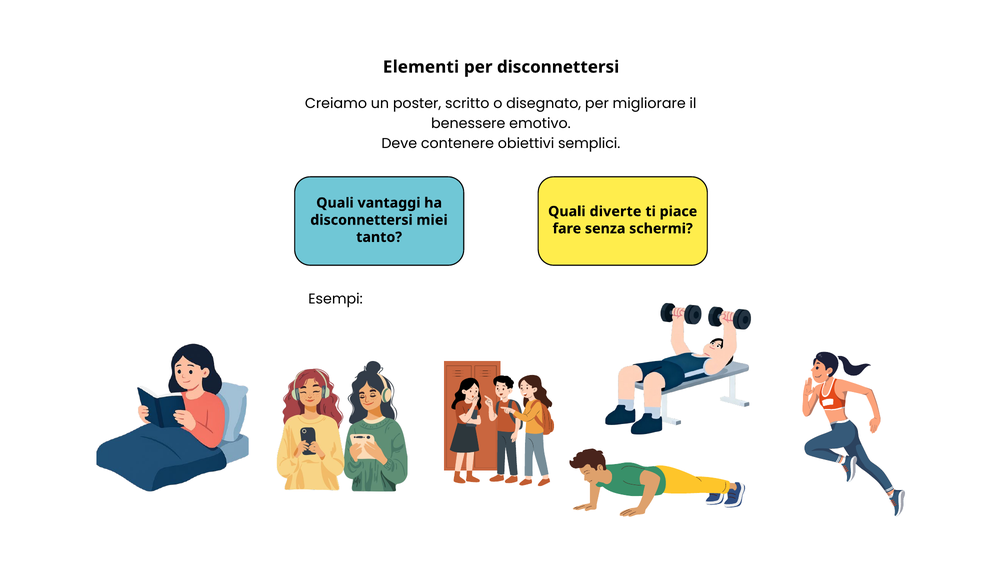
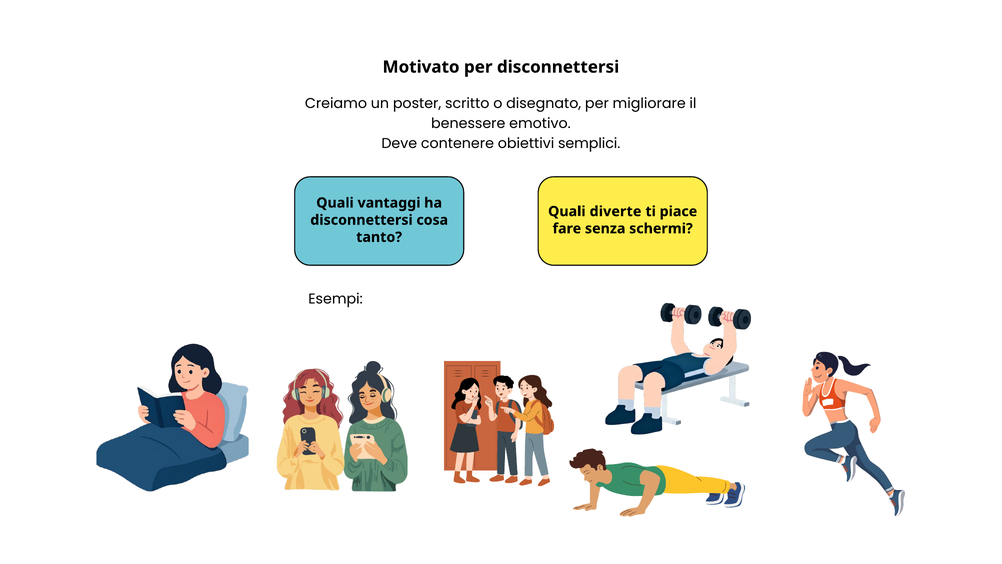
Elementi: Elementi -> Motivato
miei: miei -> cosa
